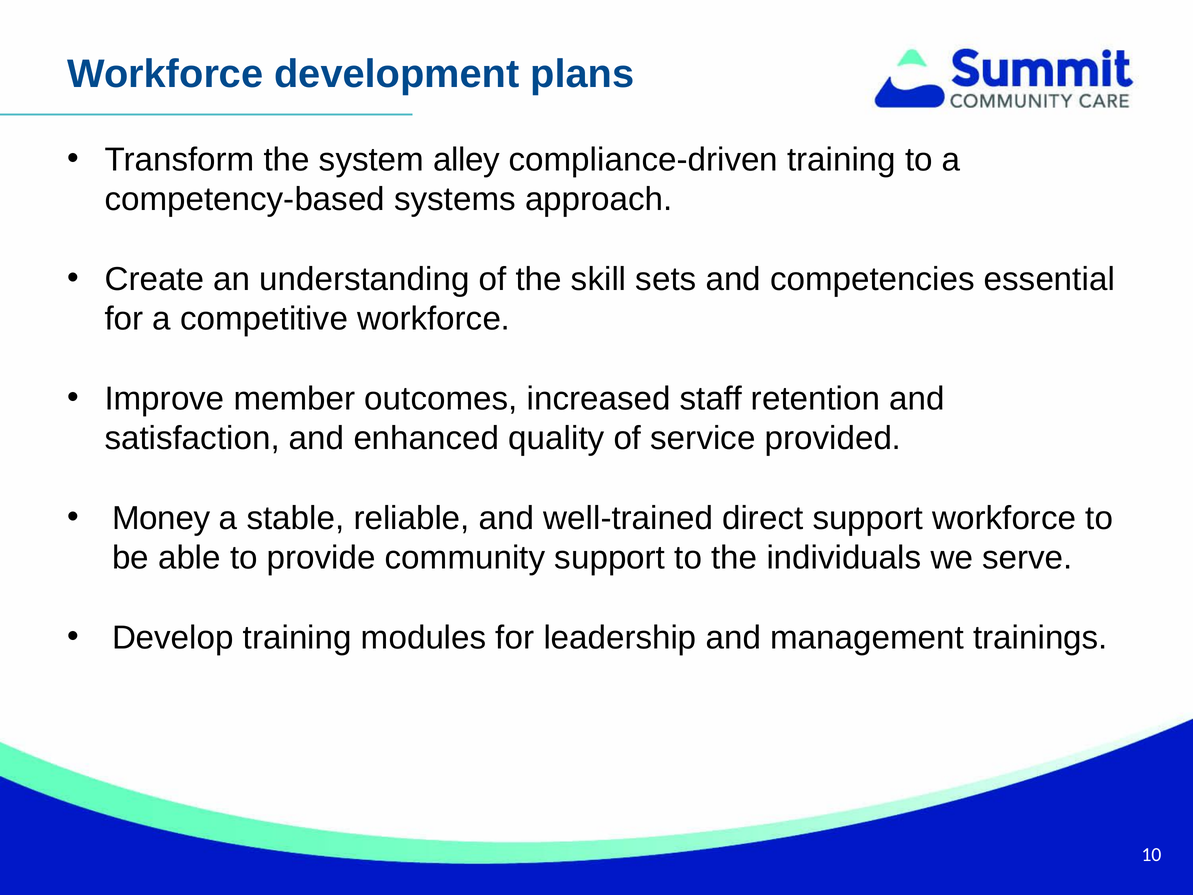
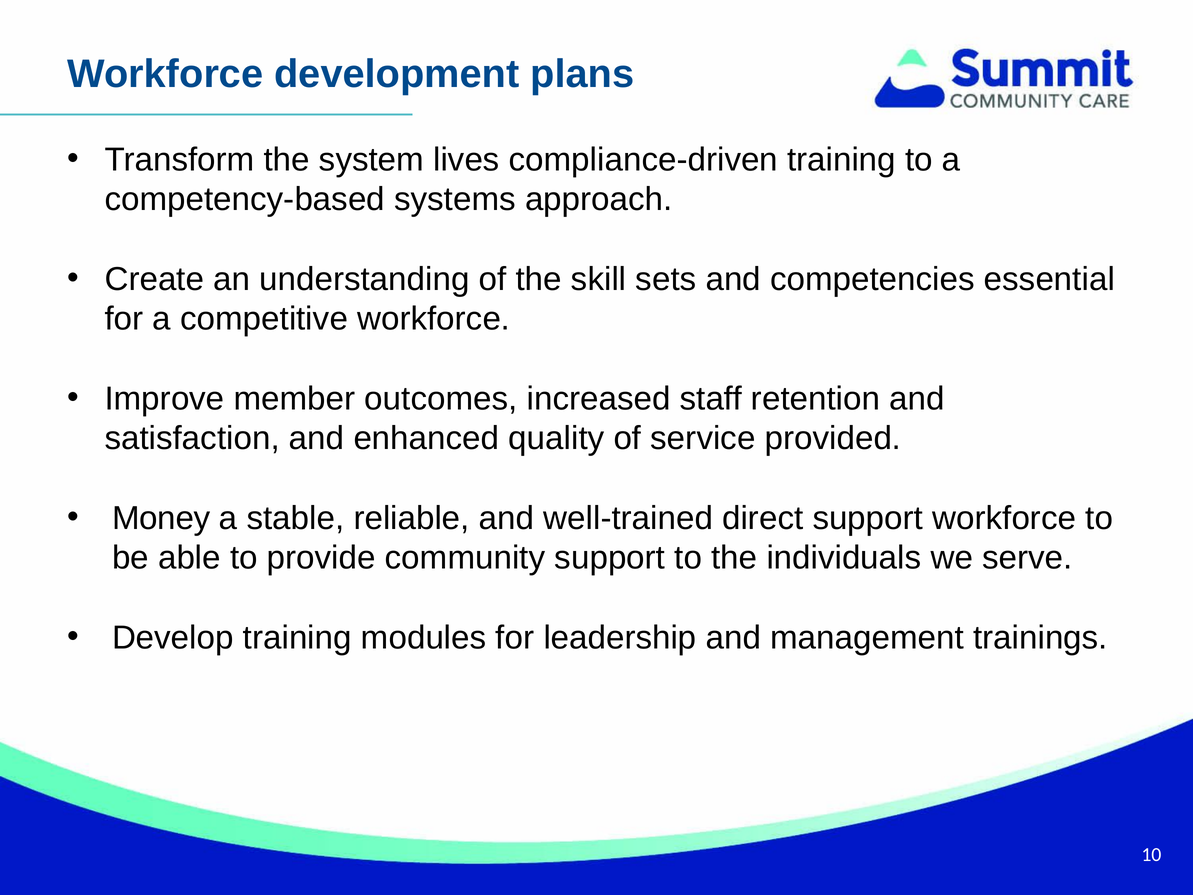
alley: alley -> lives
